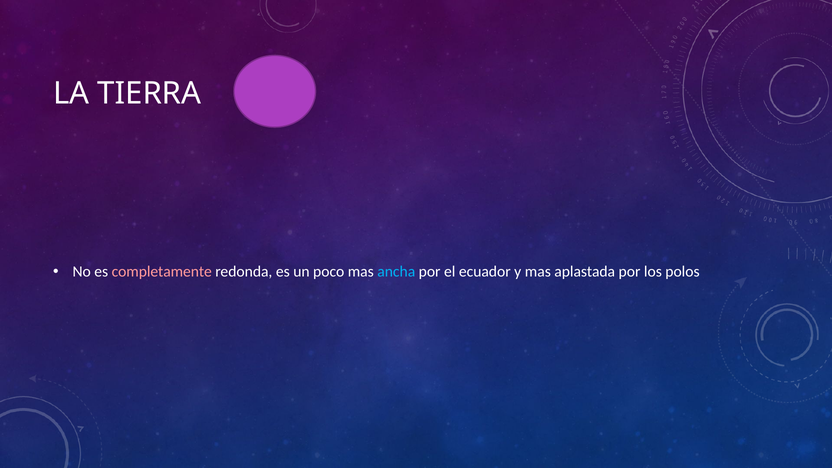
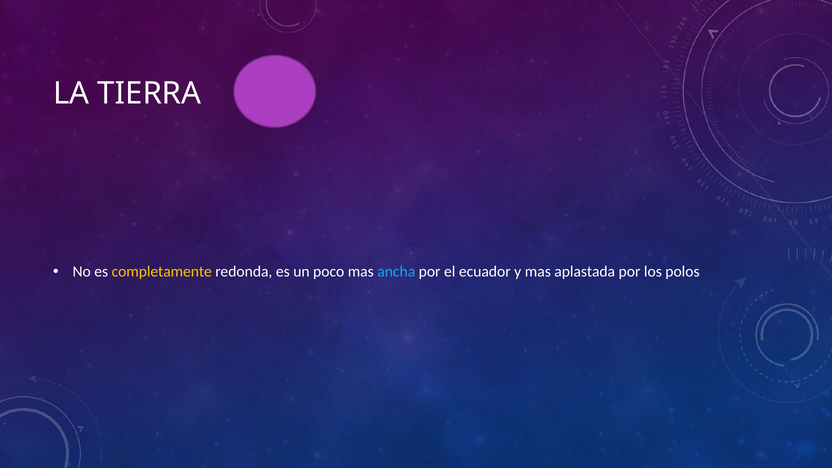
completamente colour: pink -> yellow
